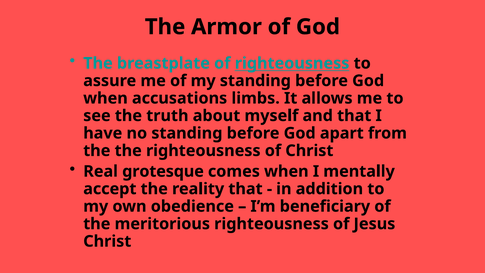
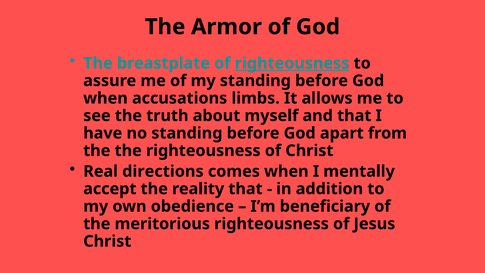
grotesque: grotesque -> directions
